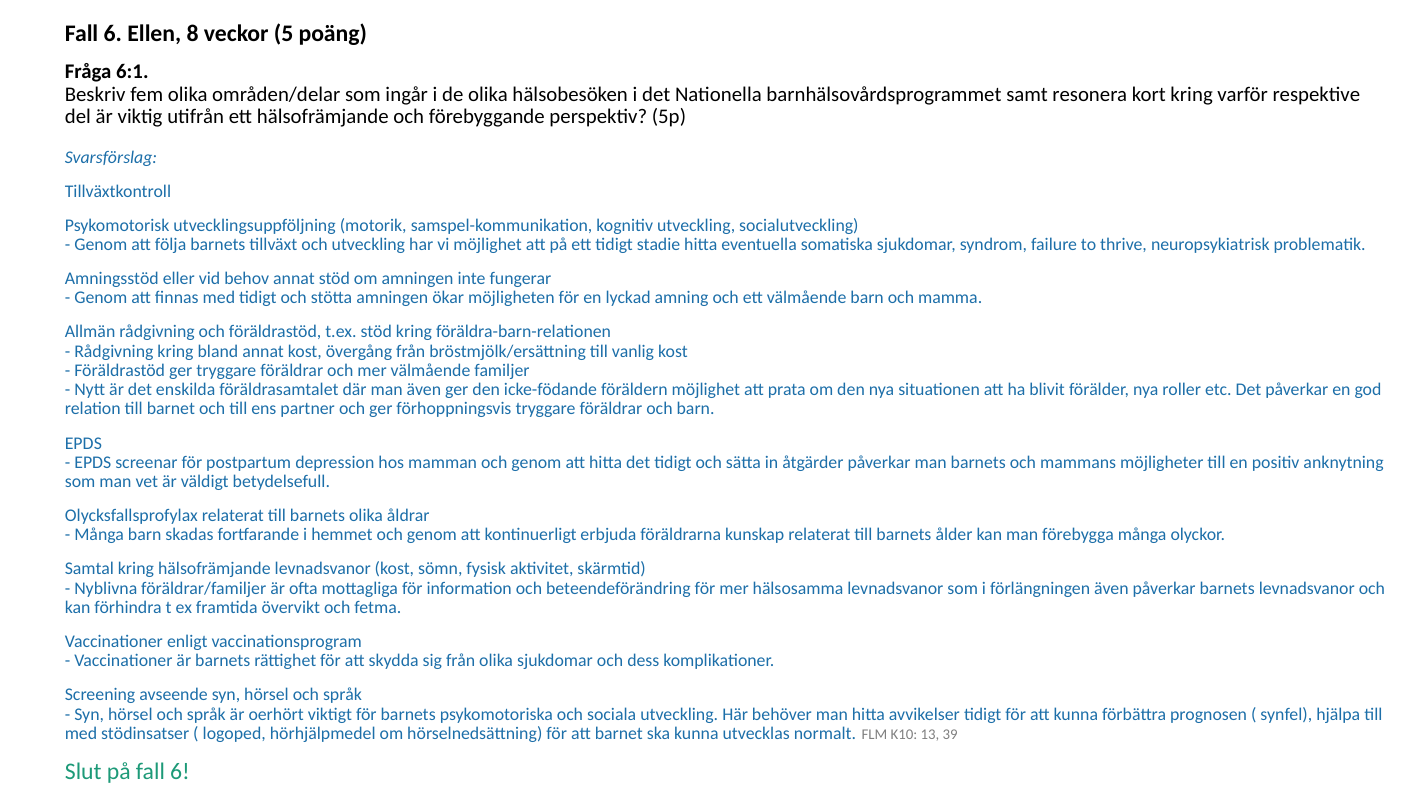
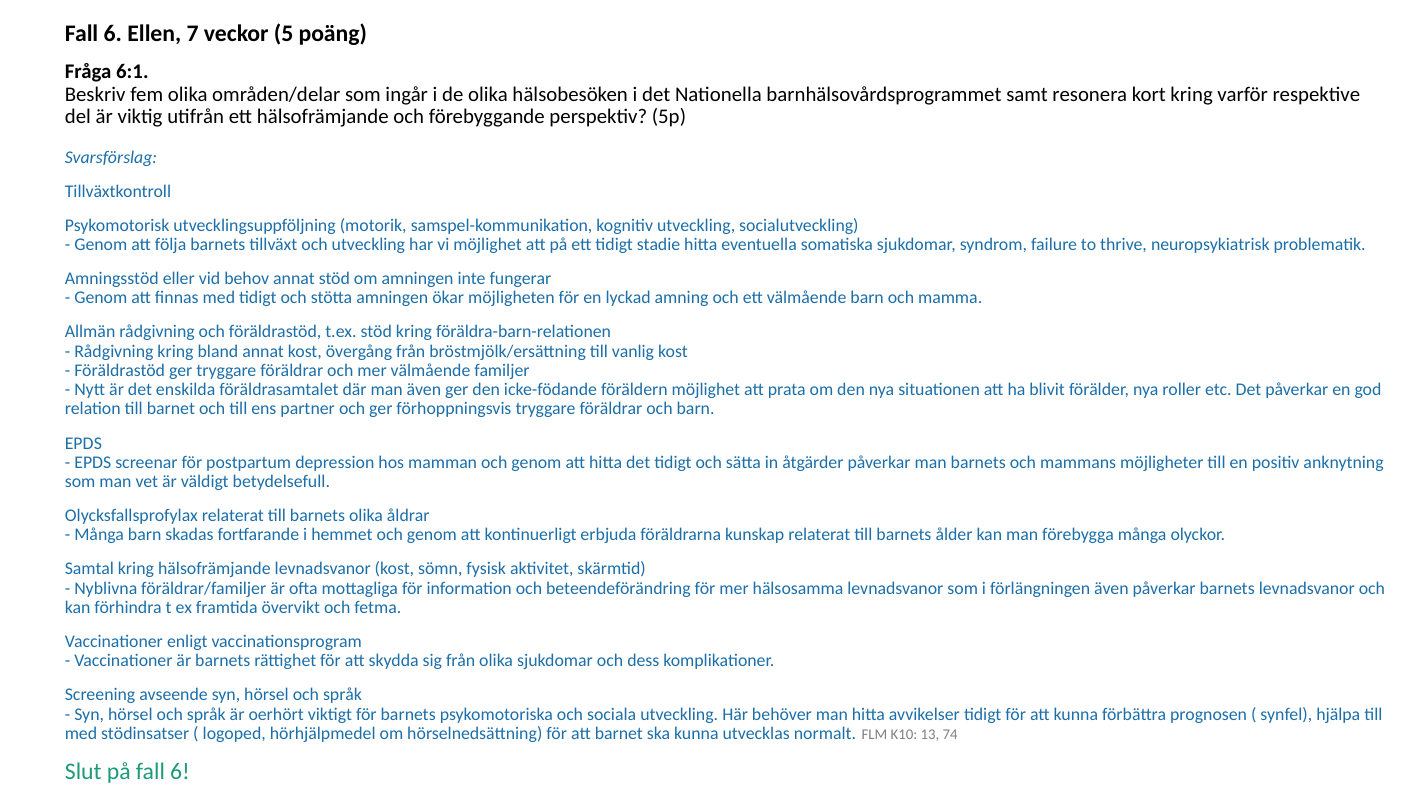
8: 8 -> 7
39: 39 -> 74
